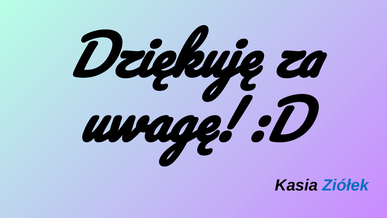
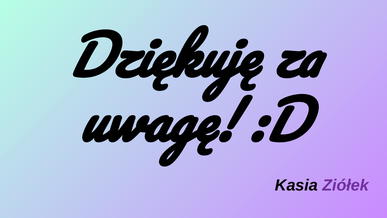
Ziółek colour: blue -> purple
